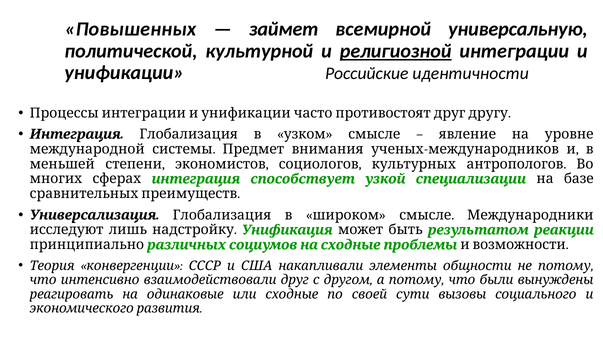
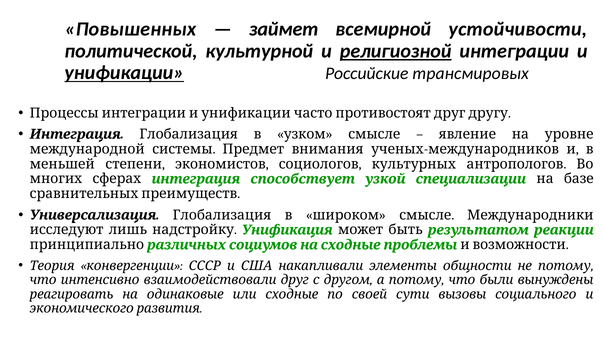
универсальную: универсальную -> устойчивости
унификации underline: none -> present
идентичности: идентичности -> трансмировых
